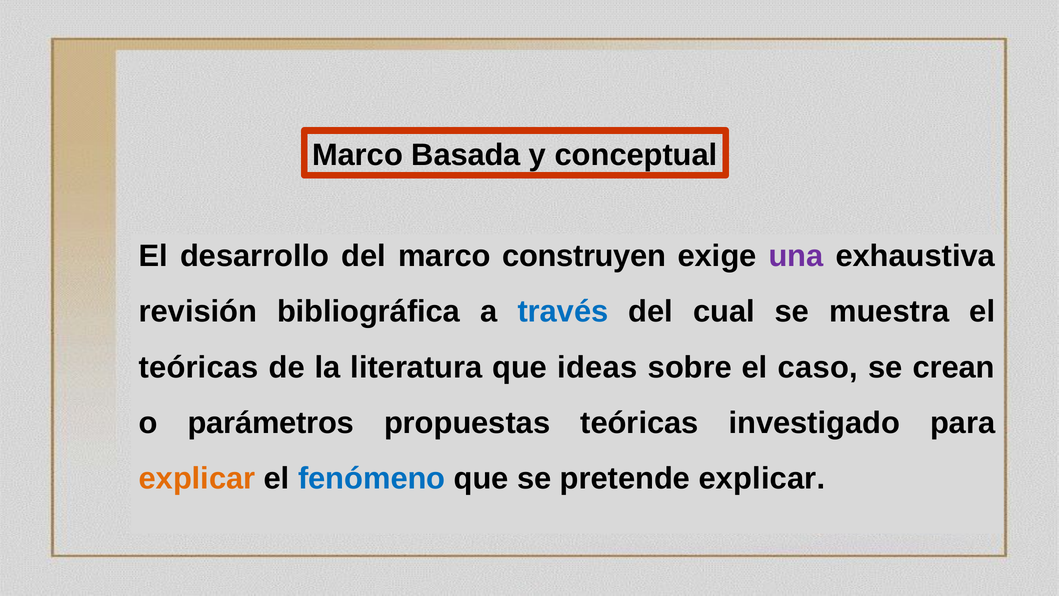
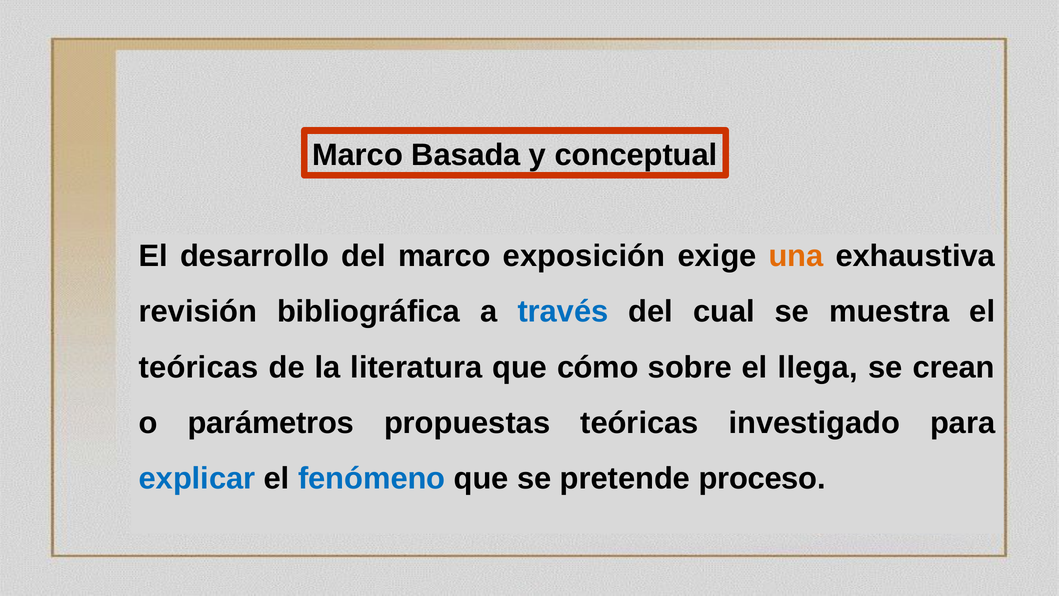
construyen: construyen -> exposición
una colour: purple -> orange
ideas: ideas -> cómo
caso: caso -> llega
explicar at (197, 479) colour: orange -> blue
pretende explicar: explicar -> proceso
